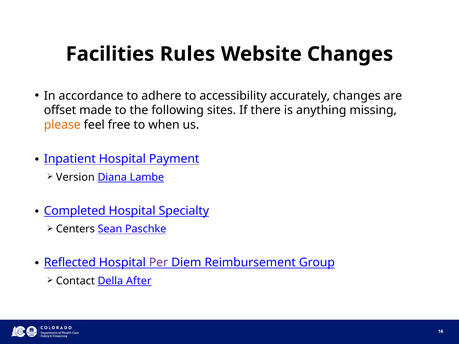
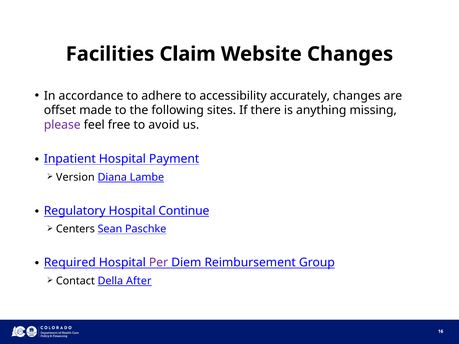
Rules: Rules -> Claim
please colour: orange -> purple
when: when -> avoid
Completed: Completed -> Regulatory
Specialty: Specialty -> Continue
Reflected: Reflected -> Required
